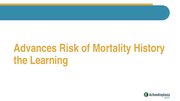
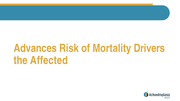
History: History -> Drivers
Learning: Learning -> Affected
